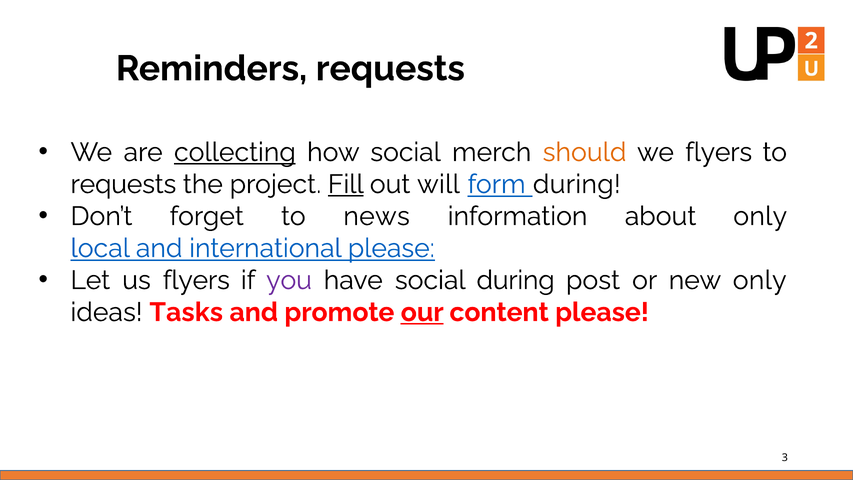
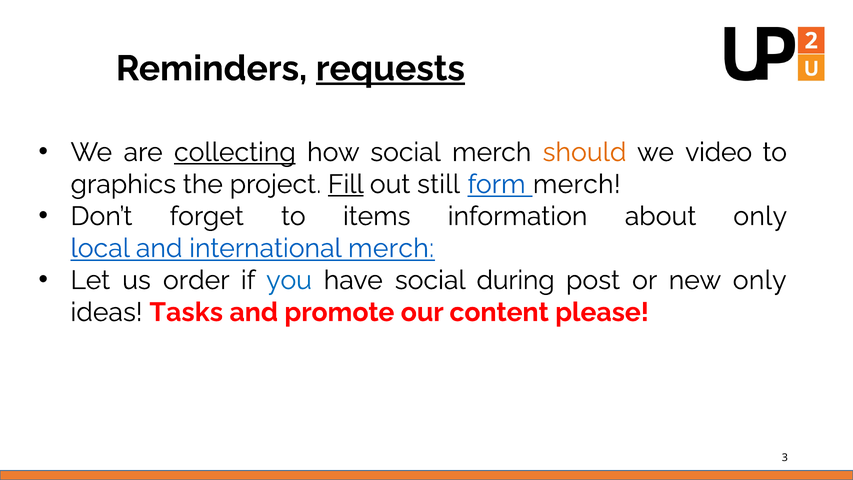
requests at (390, 68) underline: none -> present
we flyers: flyers -> video
requests at (123, 184): requests -> graphics
will: will -> still
form during: during -> merch
news: news -> items
international please: please -> merch
us flyers: flyers -> order
you colour: purple -> blue
our underline: present -> none
